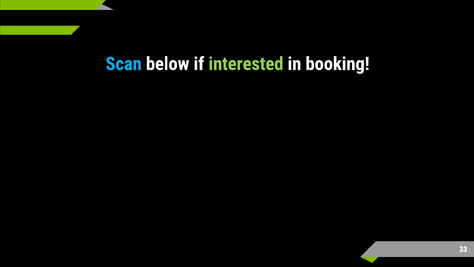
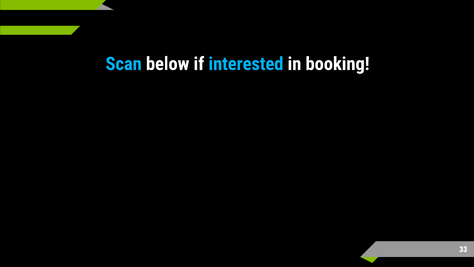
interested colour: light green -> light blue
